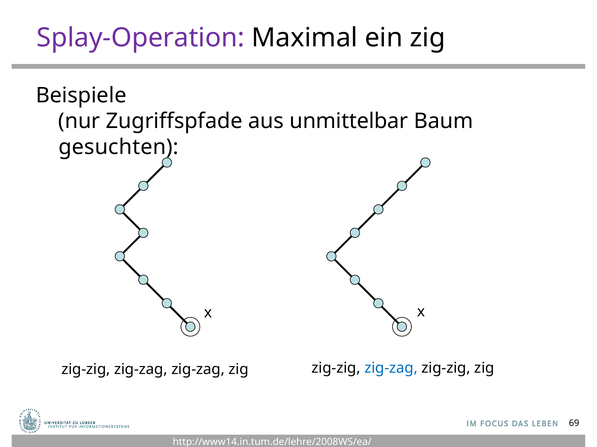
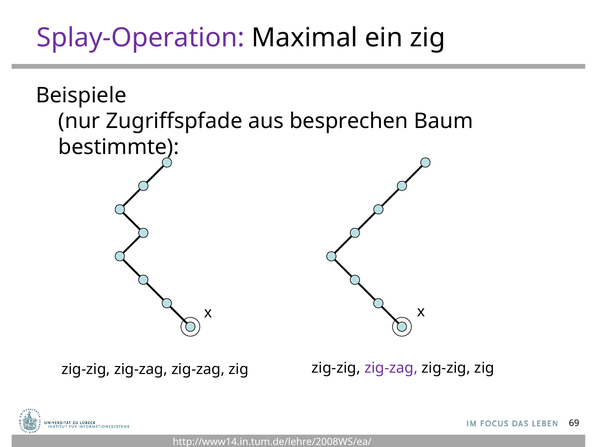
unmittelbar: unmittelbar -> besprechen
gesuchten: gesuchten -> bestimmte
zig-zag at (391, 368) colour: blue -> purple
